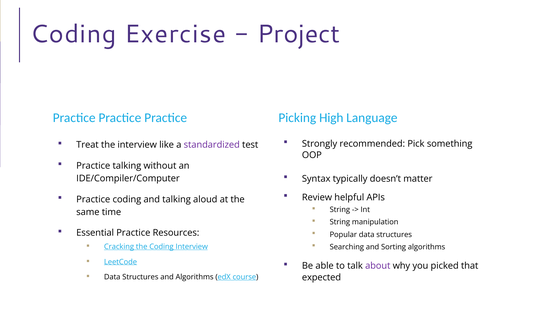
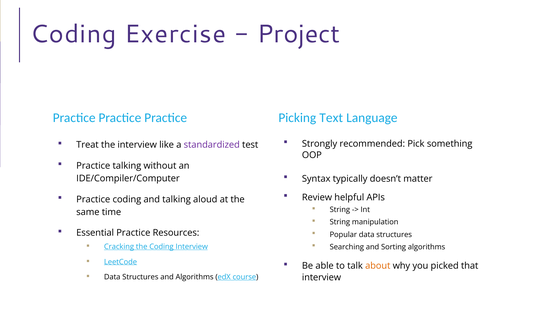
High: High -> Text
about colour: purple -> orange
expected at (321, 277): expected -> interview
